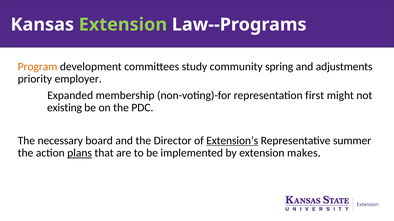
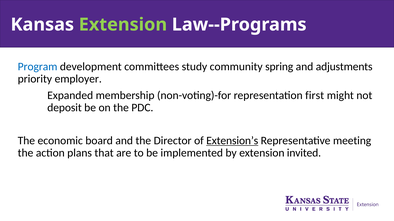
Program colour: orange -> blue
existing: existing -> deposit
necessary: necessary -> economic
summer: summer -> meeting
plans underline: present -> none
makes: makes -> invited
